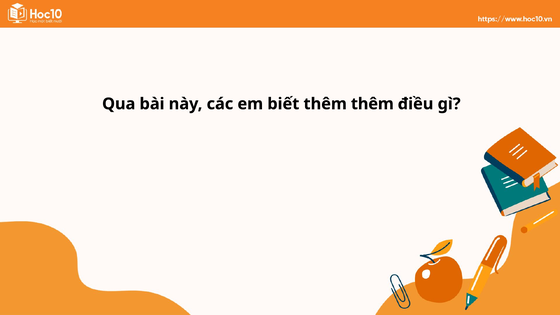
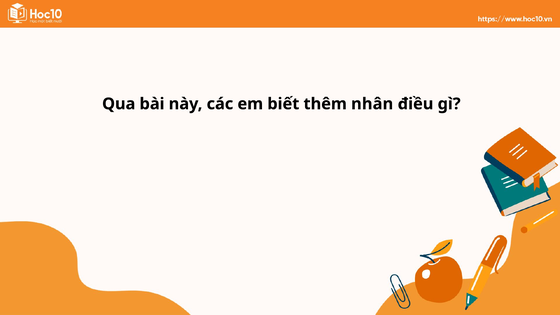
thêm thêm: thêm -> nhân
